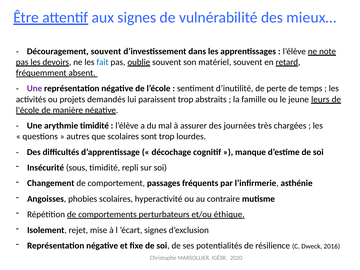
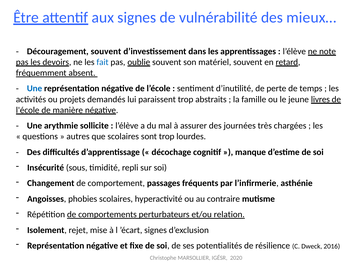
Une at (34, 89) colour: purple -> blue
leurs: leurs -> livres
arythmie timidité: timidité -> sollicite
éthique: éthique -> relation
